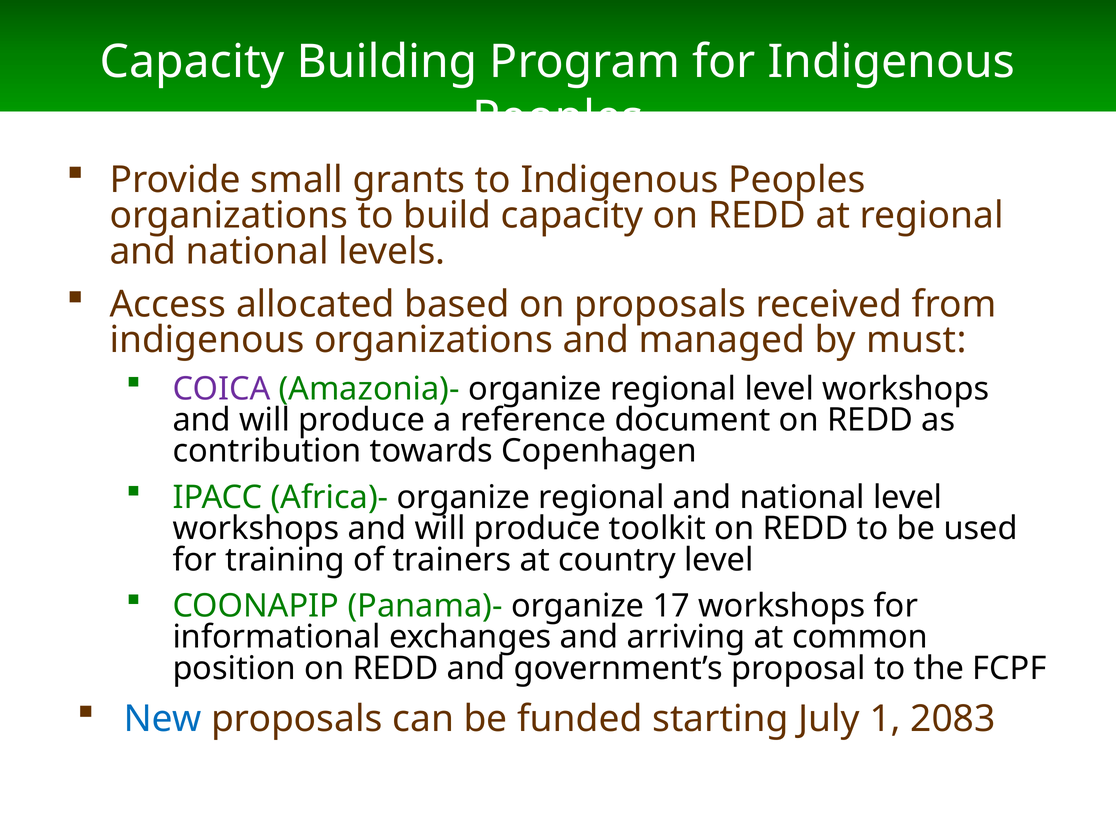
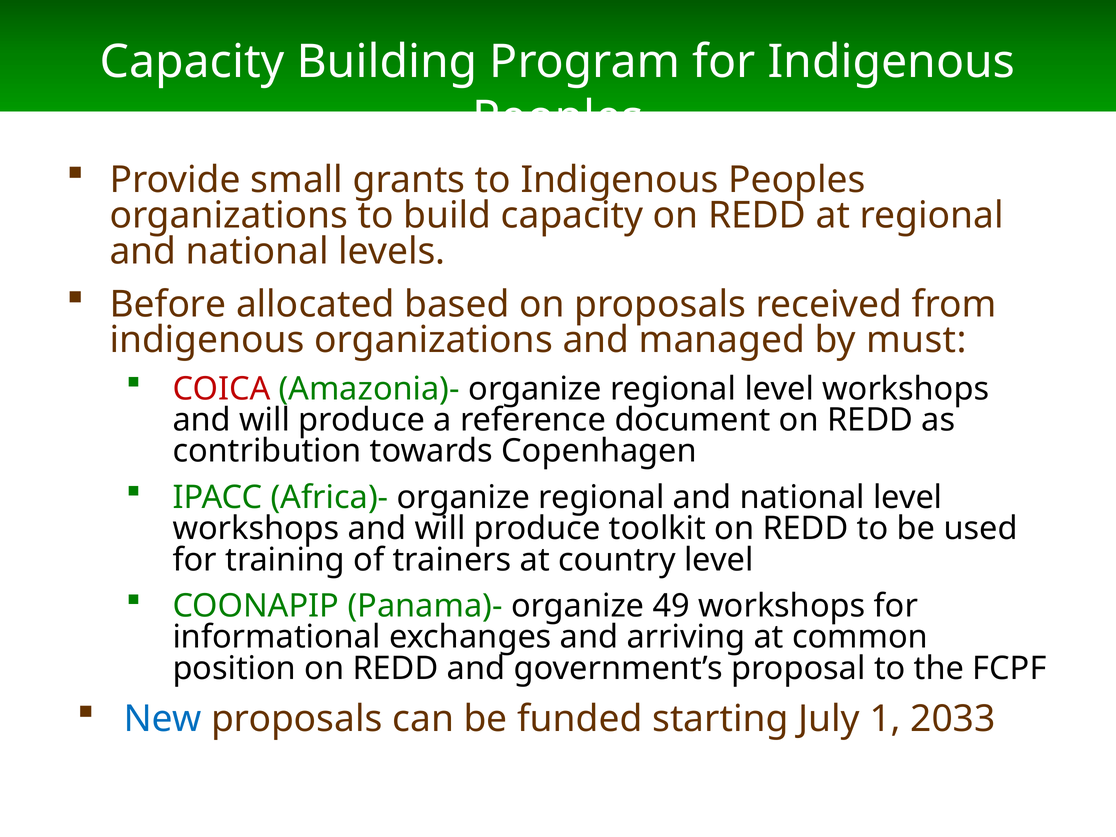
Access: Access -> Before
COICA colour: purple -> red
17: 17 -> 49
2083: 2083 -> 2033
